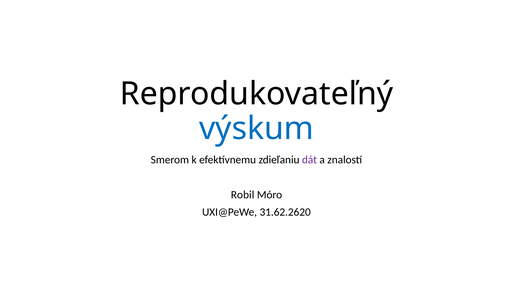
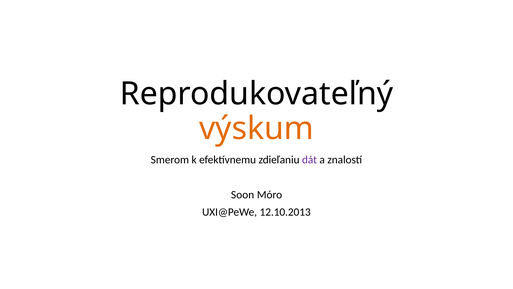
výskum colour: blue -> orange
Robil: Robil -> Soon
31.62.2620: 31.62.2620 -> 12.10.2013
